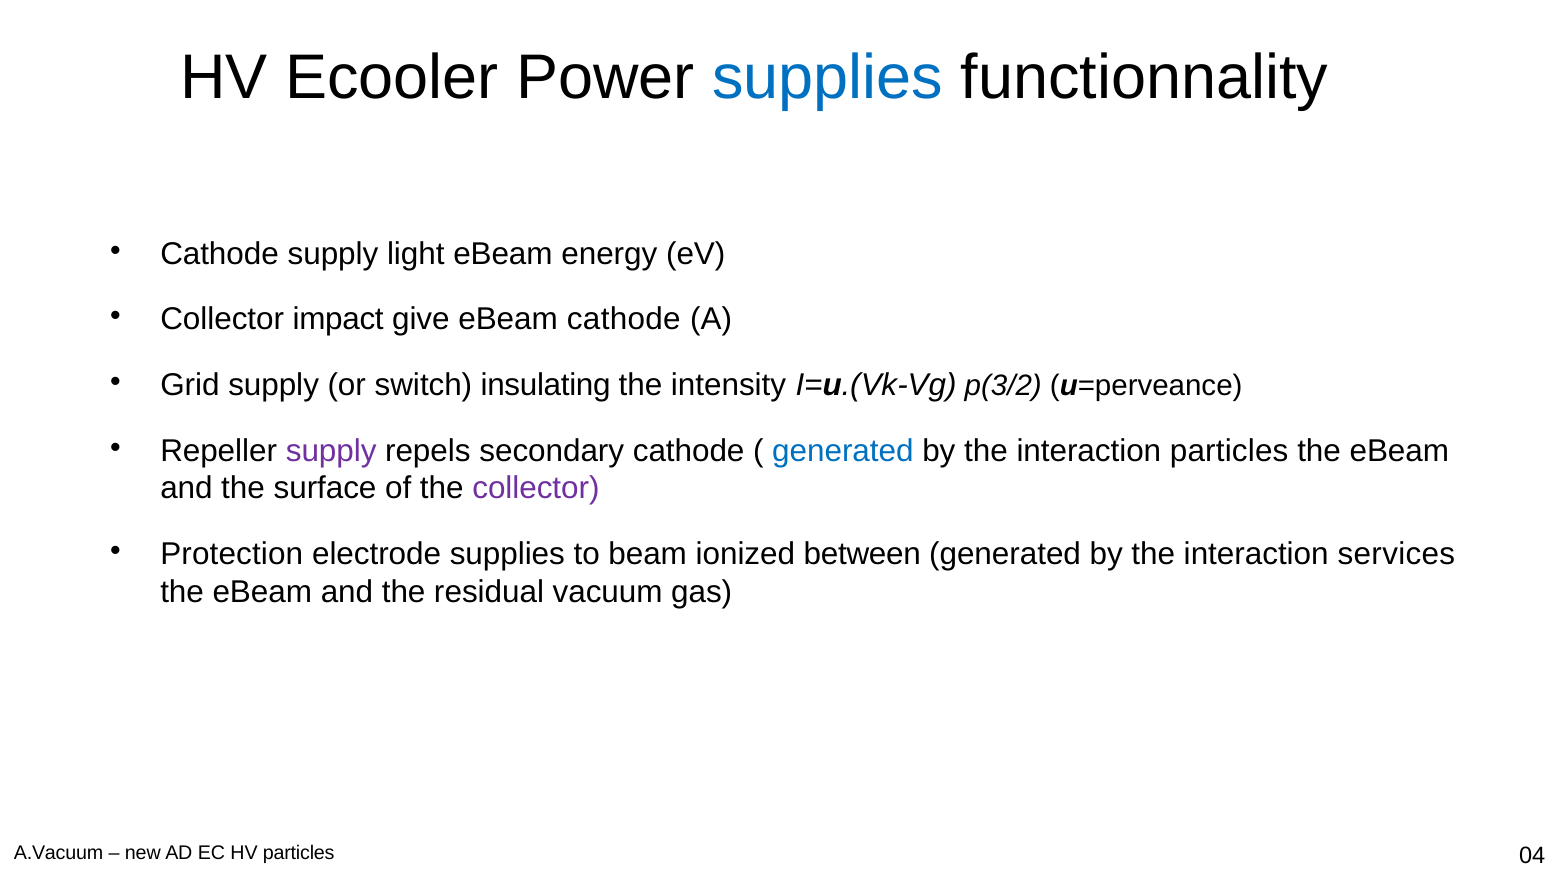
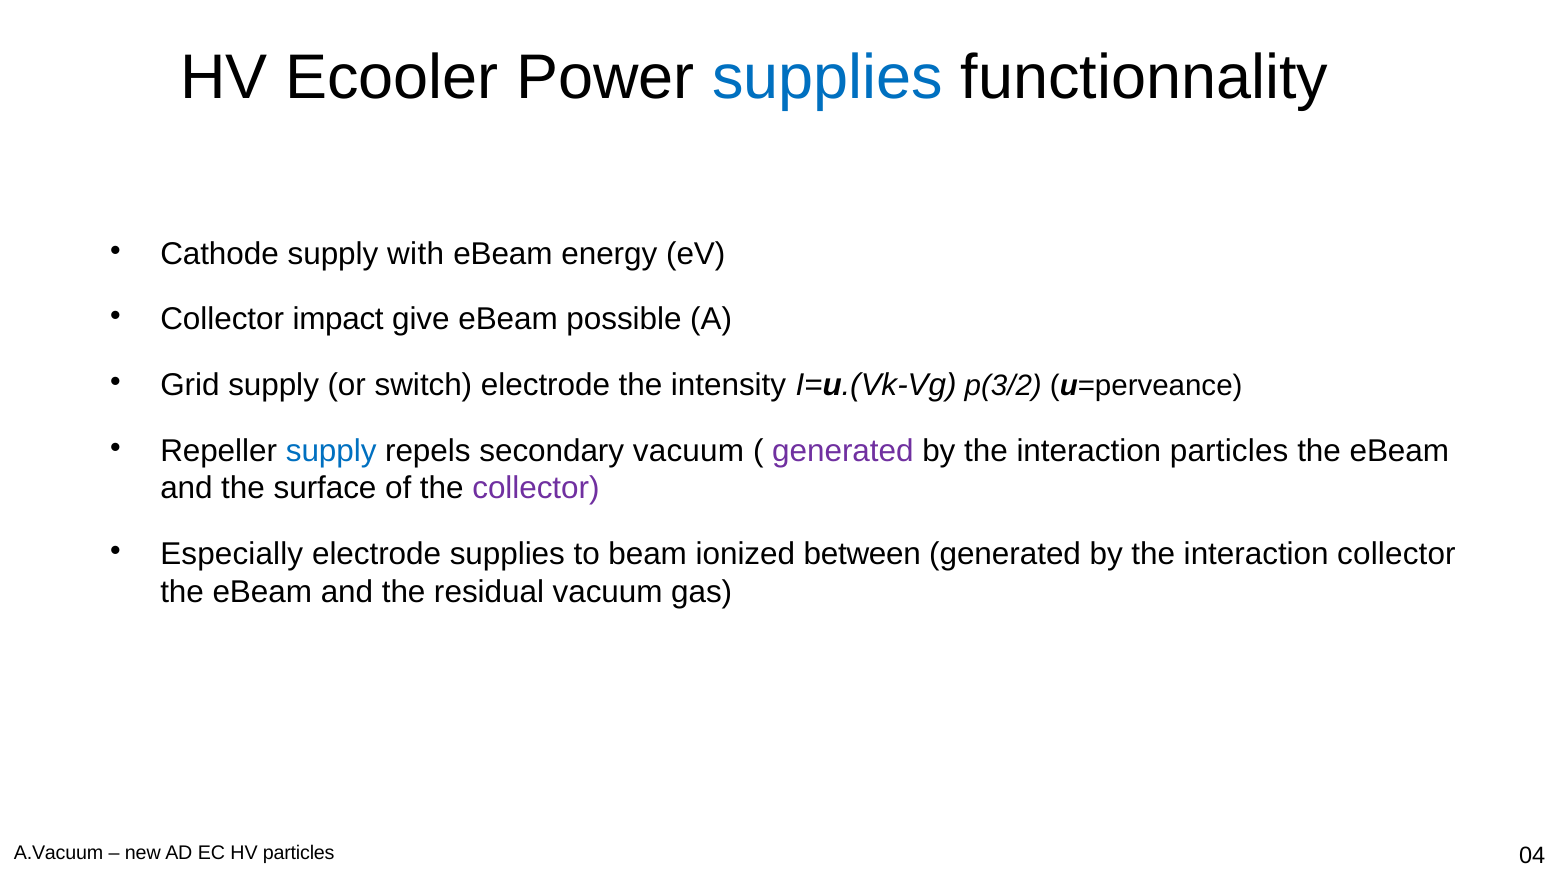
light: light -> with
eBeam cathode: cathode -> possible
switch insulating: insulating -> electrode
supply at (331, 451) colour: purple -> blue
secondary cathode: cathode -> vacuum
generated at (843, 451) colour: blue -> purple
Protection: Protection -> Especially
interaction services: services -> collector
